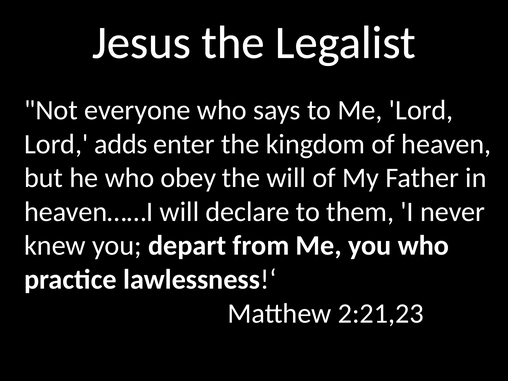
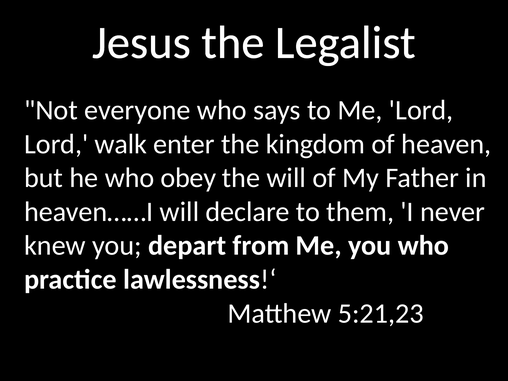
adds: adds -> walk
2:21,23: 2:21,23 -> 5:21,23
